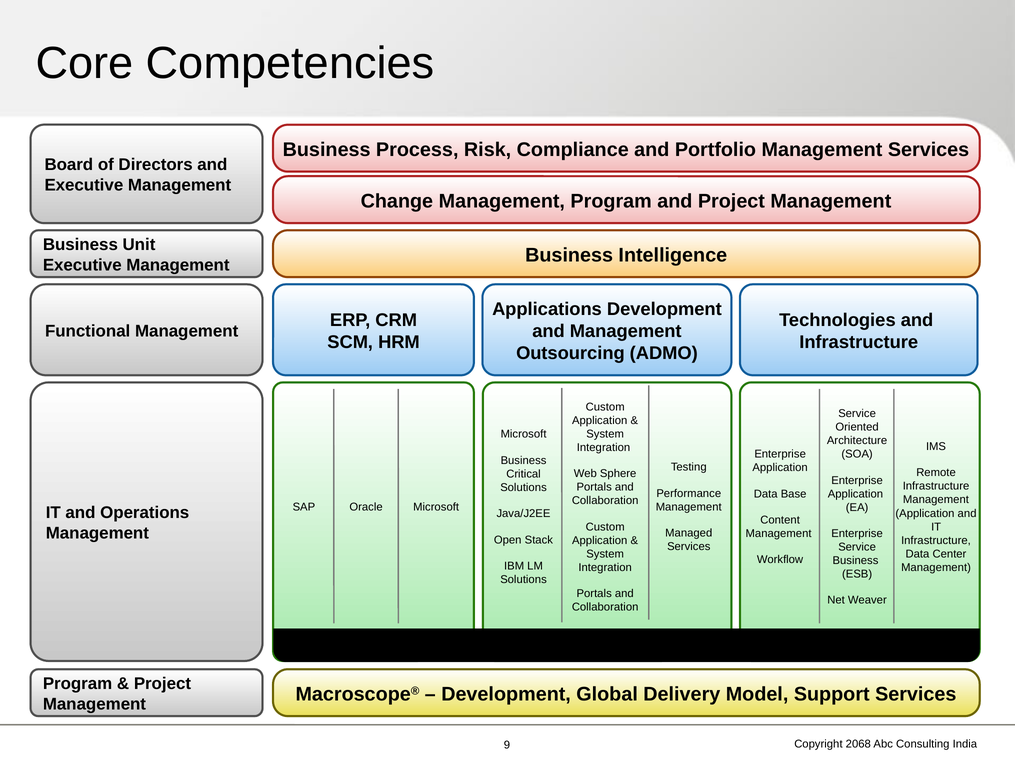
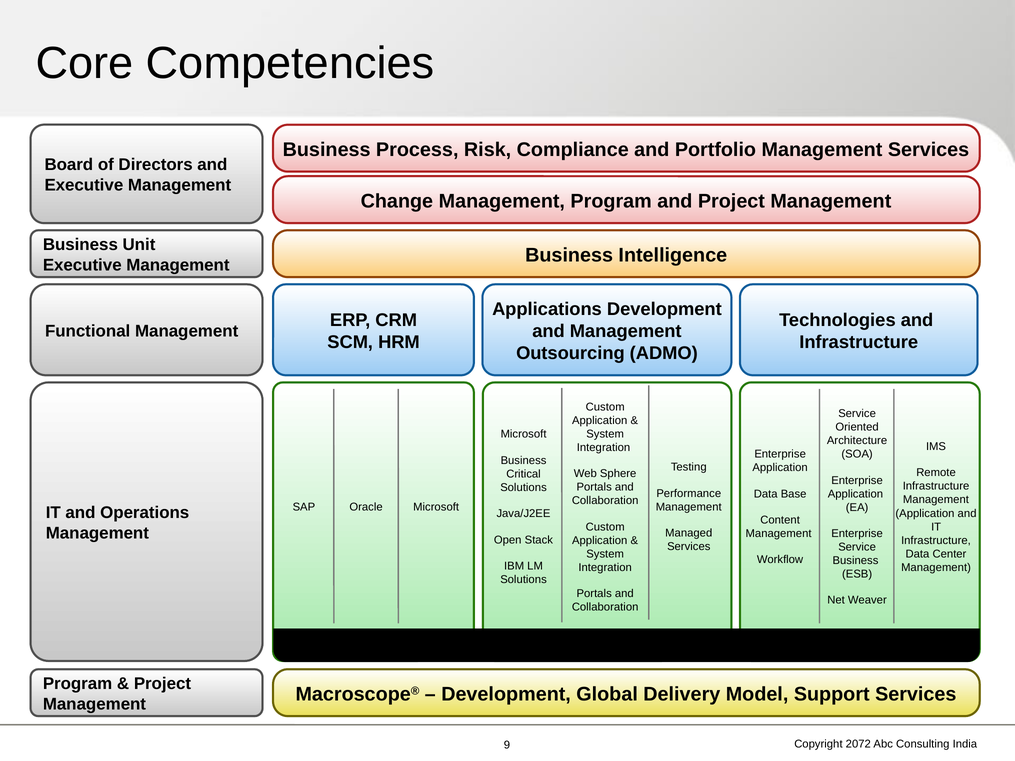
2068: 2068 -> 2072
